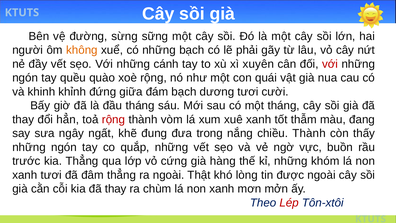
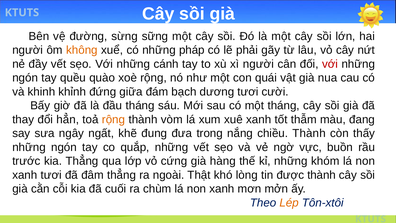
những bạch: bạch -> pháp
xì xuyên: xuyên -> người
rộng at (114, 119) colour: red -> orange
được ngoài: ngoài -> thành
kia đã thay: thay -> cuối
Lép colour: red -> orange
